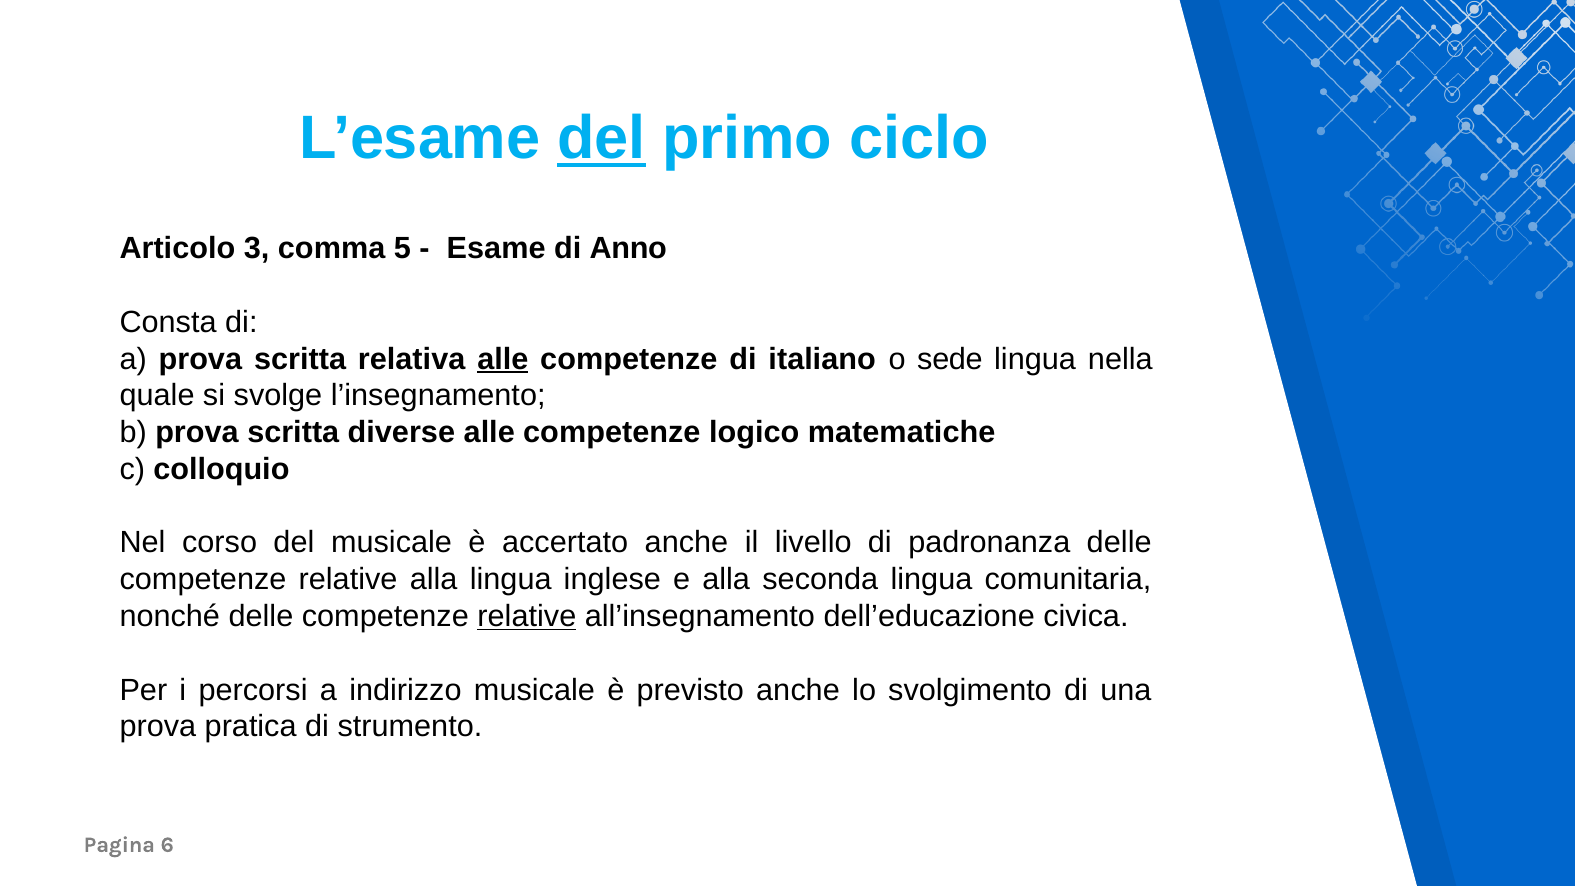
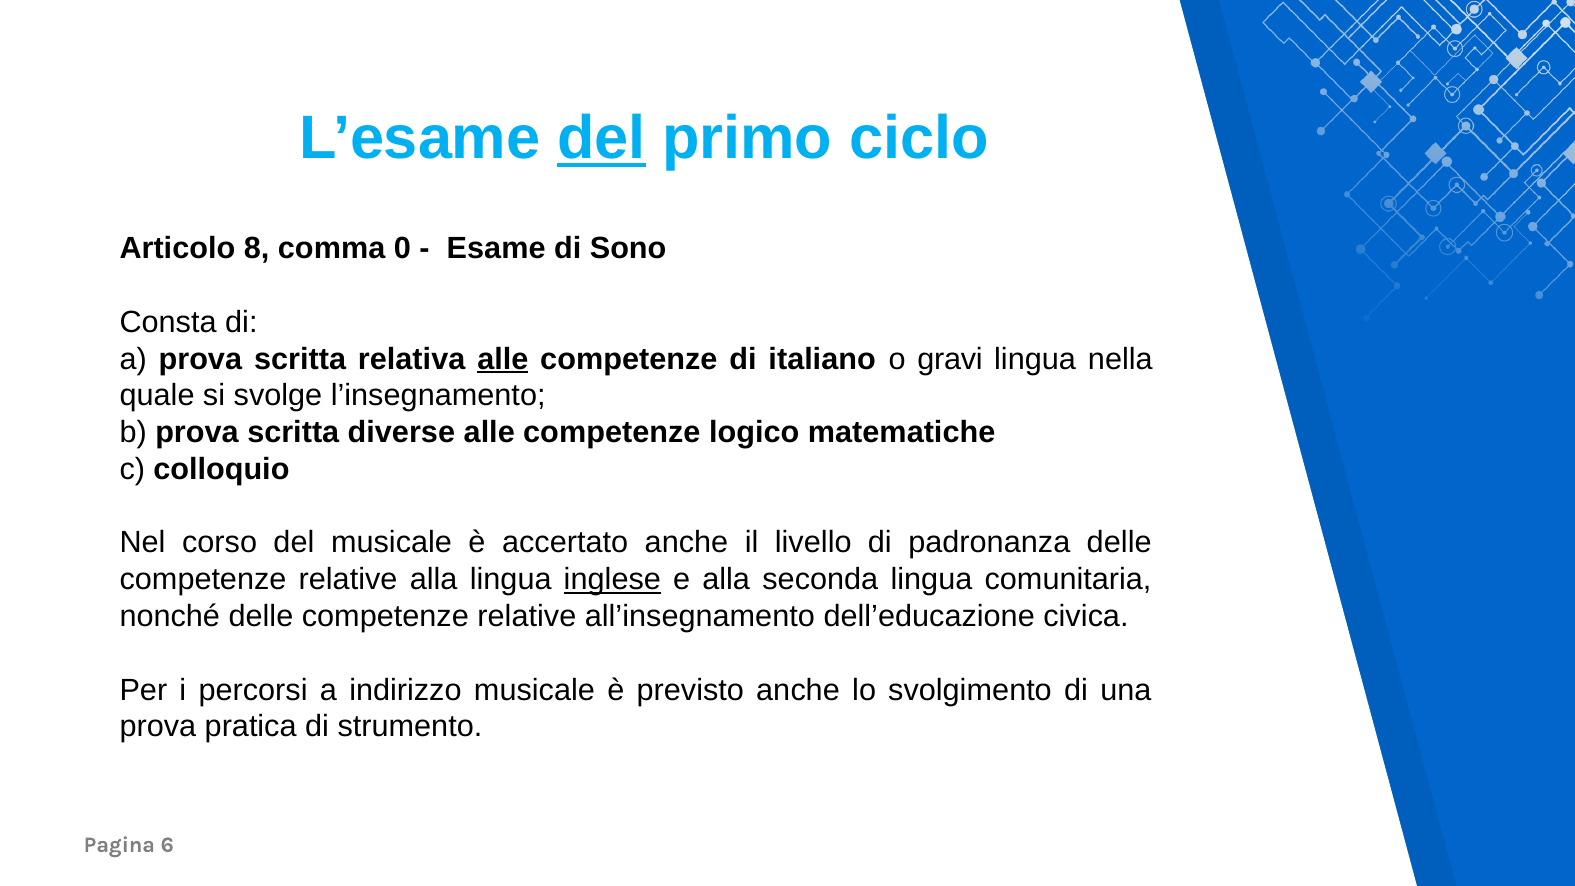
3: 3 -> 8
5: 5 -> 0
Anno: Anno -> Sono
sede: sede -> gravi
inglese underline: none -> present
relative at (527, 616) underline: present -> none
